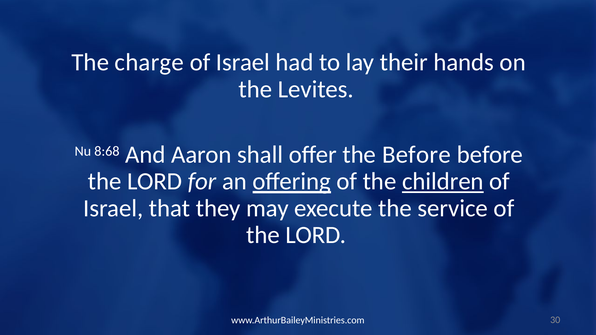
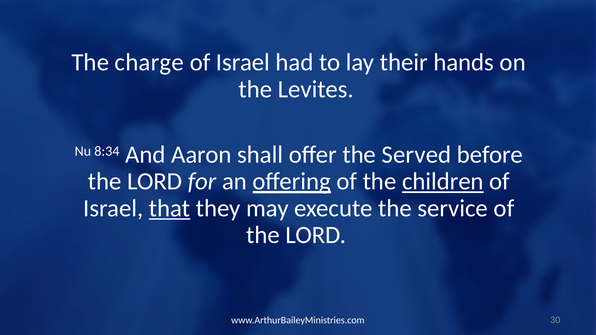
8:68: 8:68 -> 8:34
the Before: Before -> Served
that underline: none -> present
